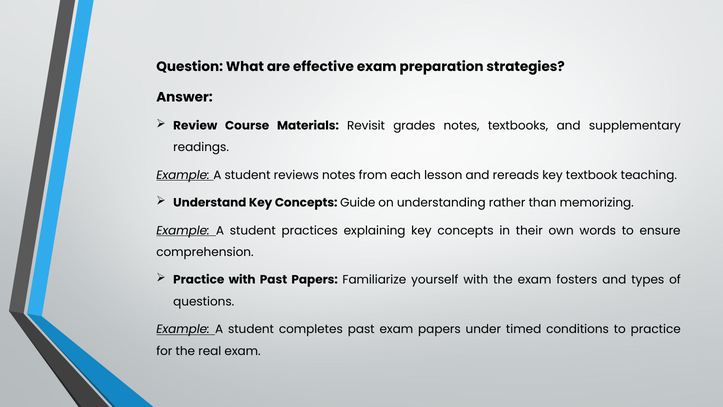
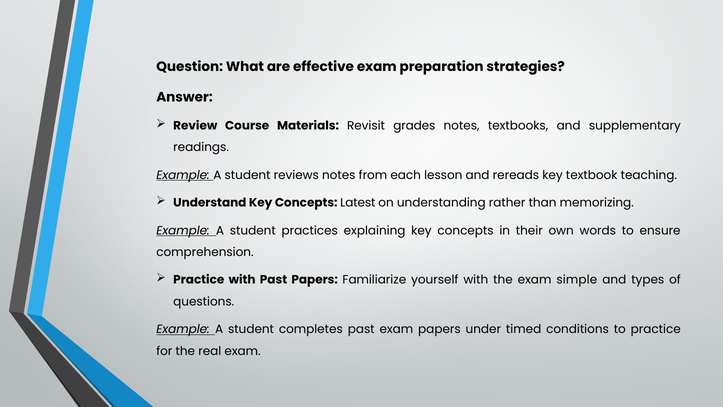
Guide: Guide -> Latest
fosters: fosters -> simple
